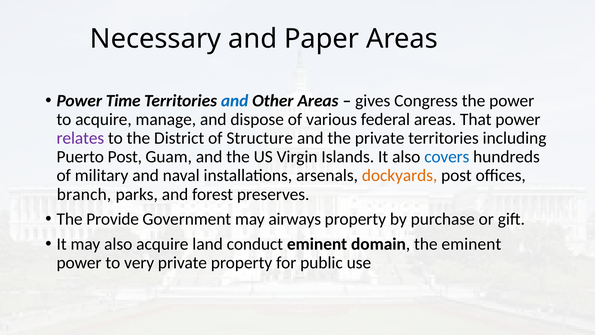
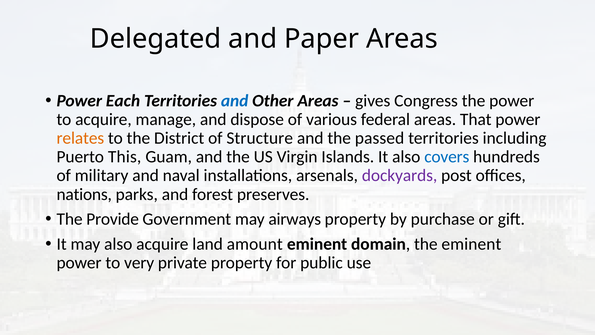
Necessary: Necessary -> Delegated
Time: Time -> Each
relates colour: purple -> orange
the private: private -> passed
Puerto Post: Post -> This
dockyards colour: orange -> purple
branch: branch -> nations
conduct: conduct -> amount
